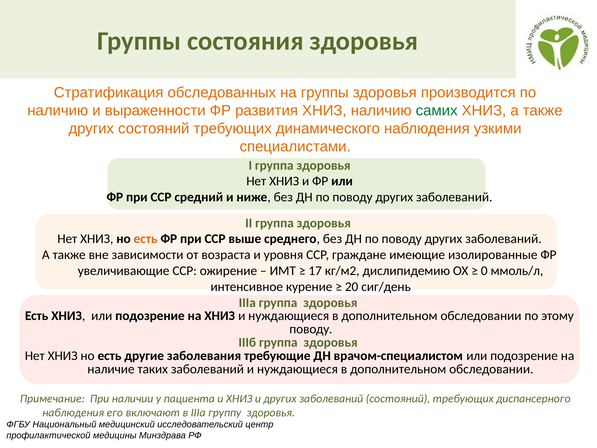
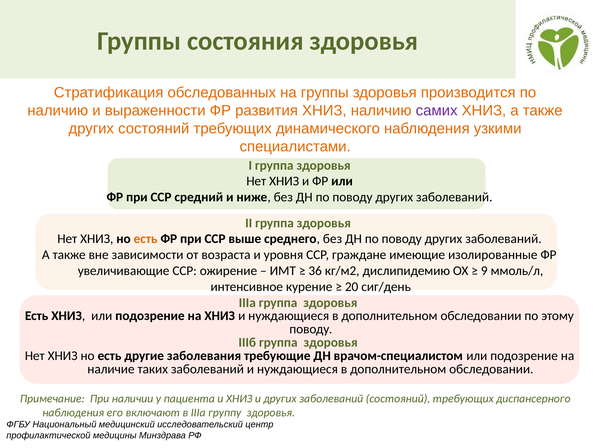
самих colour: green -> purple
17: 17 -> 36
0: 0 -> 9
